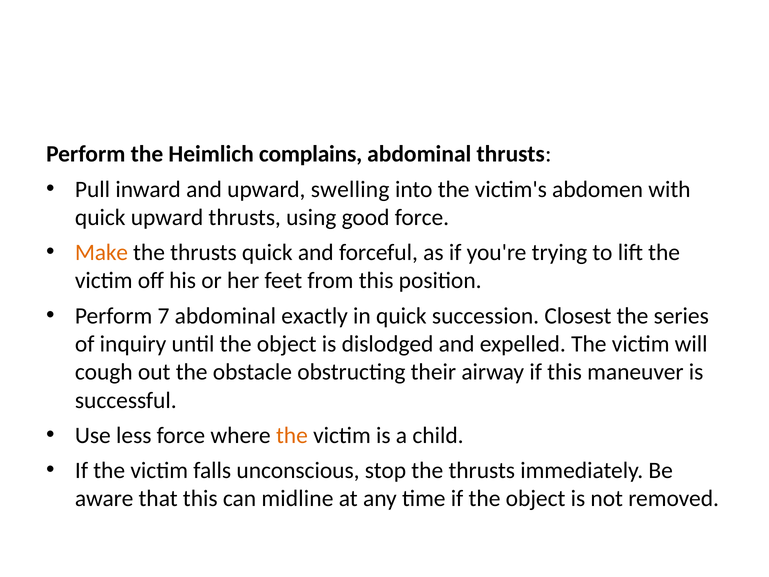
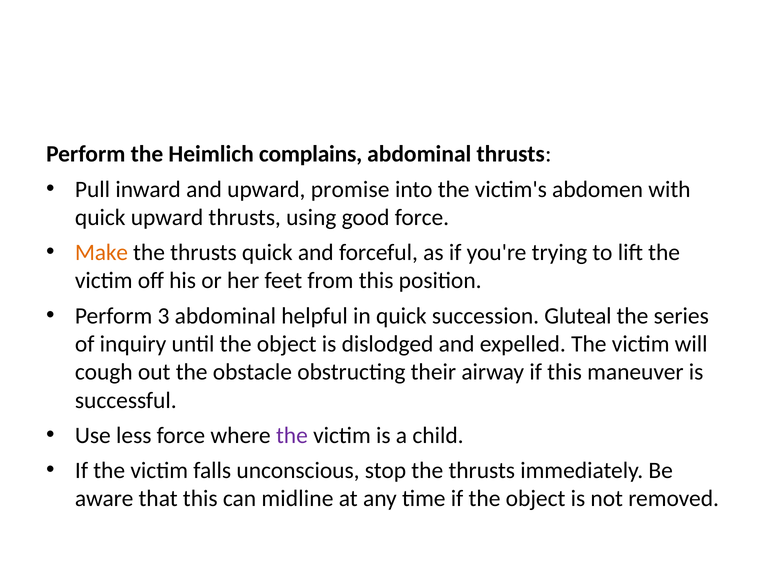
swelling: swelling -> promise
7: 7 -> 3
exactly: exactly -> helpful
Closest: Closest -> Gluteal
the at (292, 435) colour: orange -> purple
